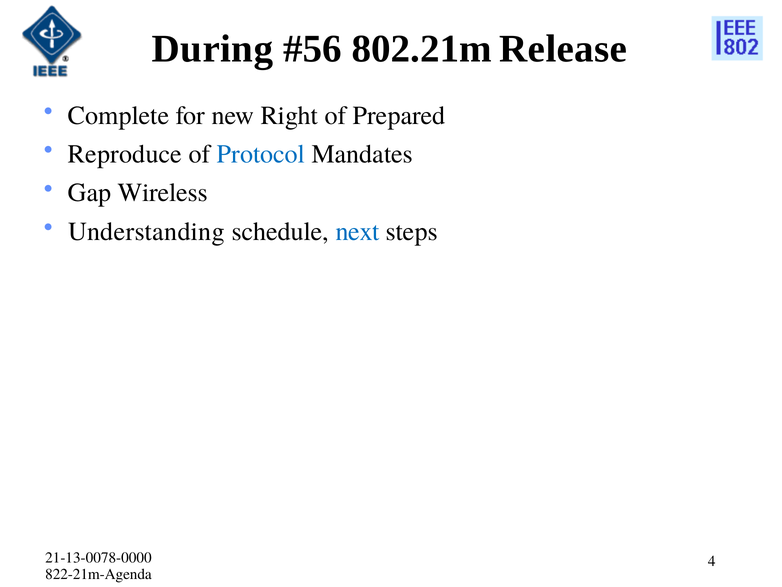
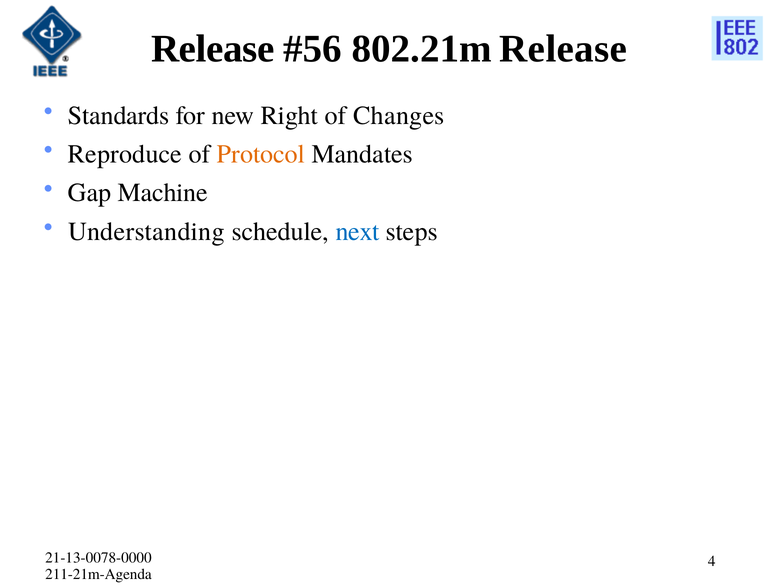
During at (212, 49): During -> Release
Complete: Complete -> Standards
Prepared: Prepared -> Changes
Protocol colour: blue -> orange
Wireless: Wireless -> Machine
822-21m-Agenda: 822-21m-Agenda -> 211-21m-Agenda
